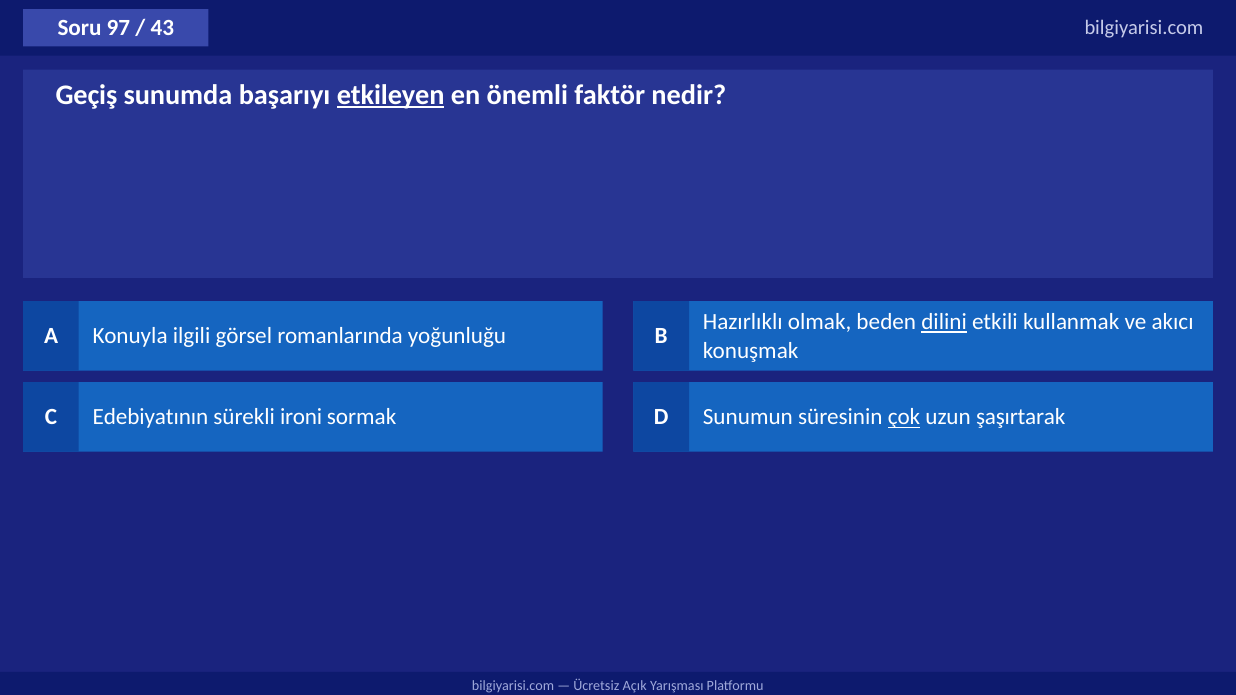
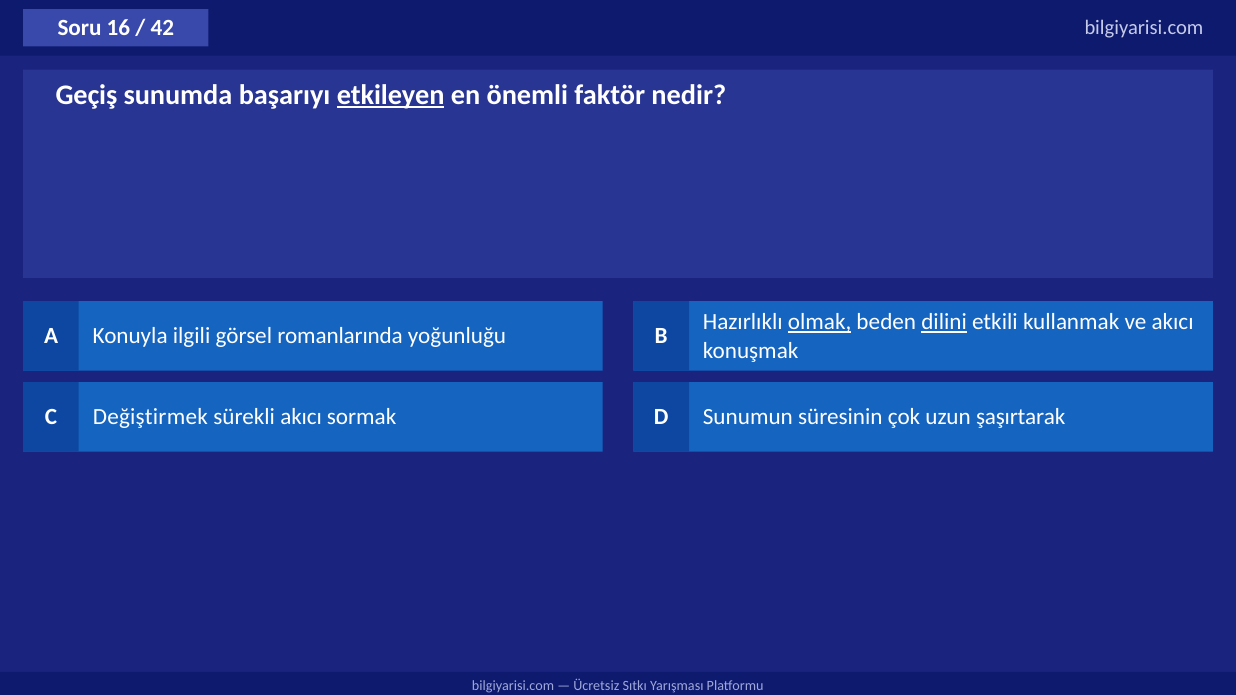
97: 97 -> 16
43: 43 -> 42
olmak underline: none -> present
Edebiyatının: Edebiyatının -> Değiştirmek
sürekli ironi: ironi -> akıcı
çok underline: present -> none
Açık: Açık -> Sıtkı
